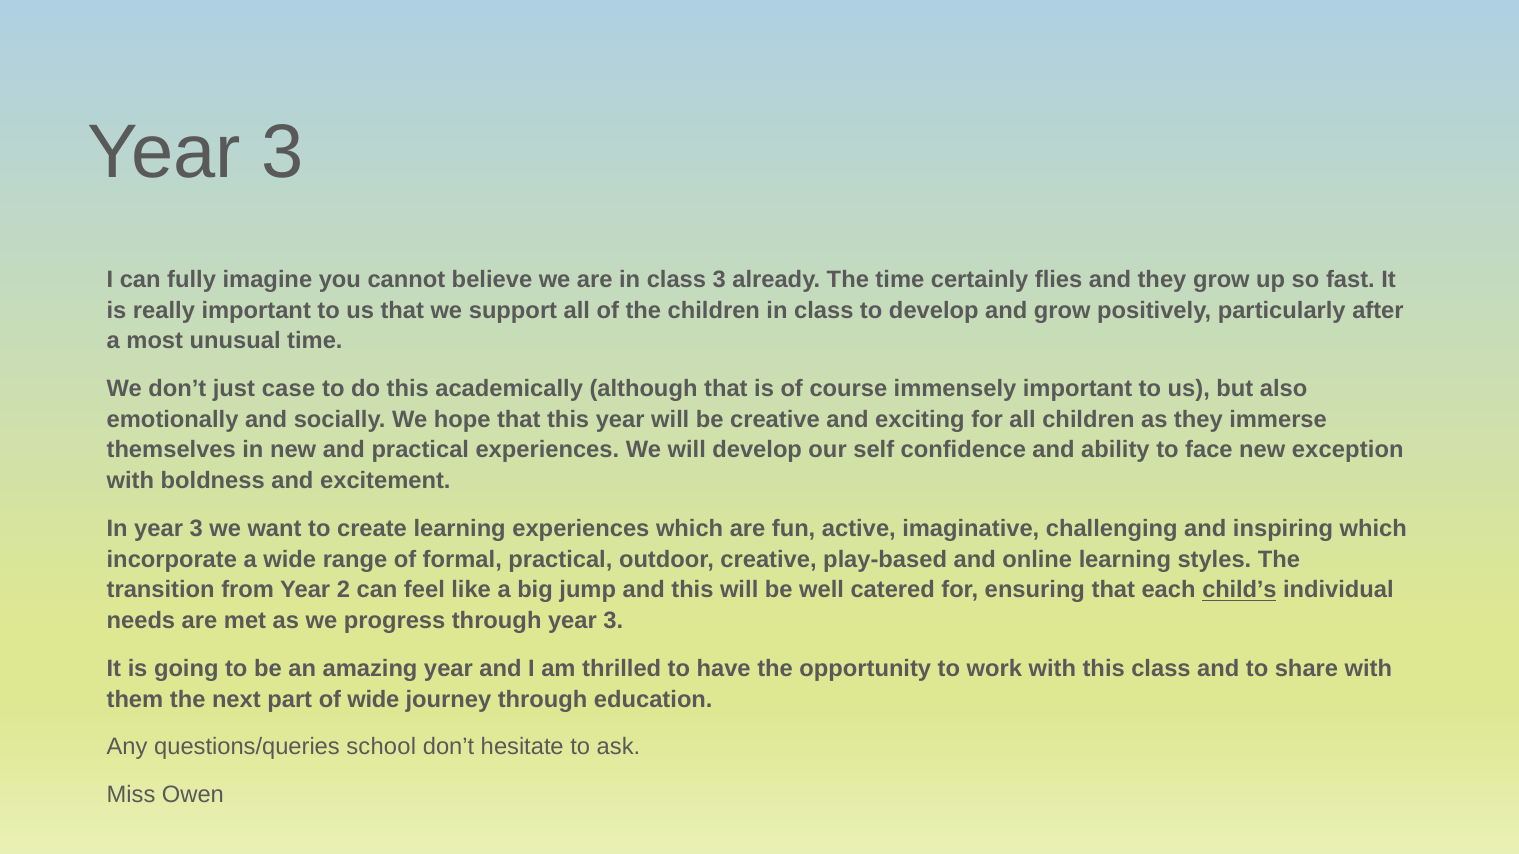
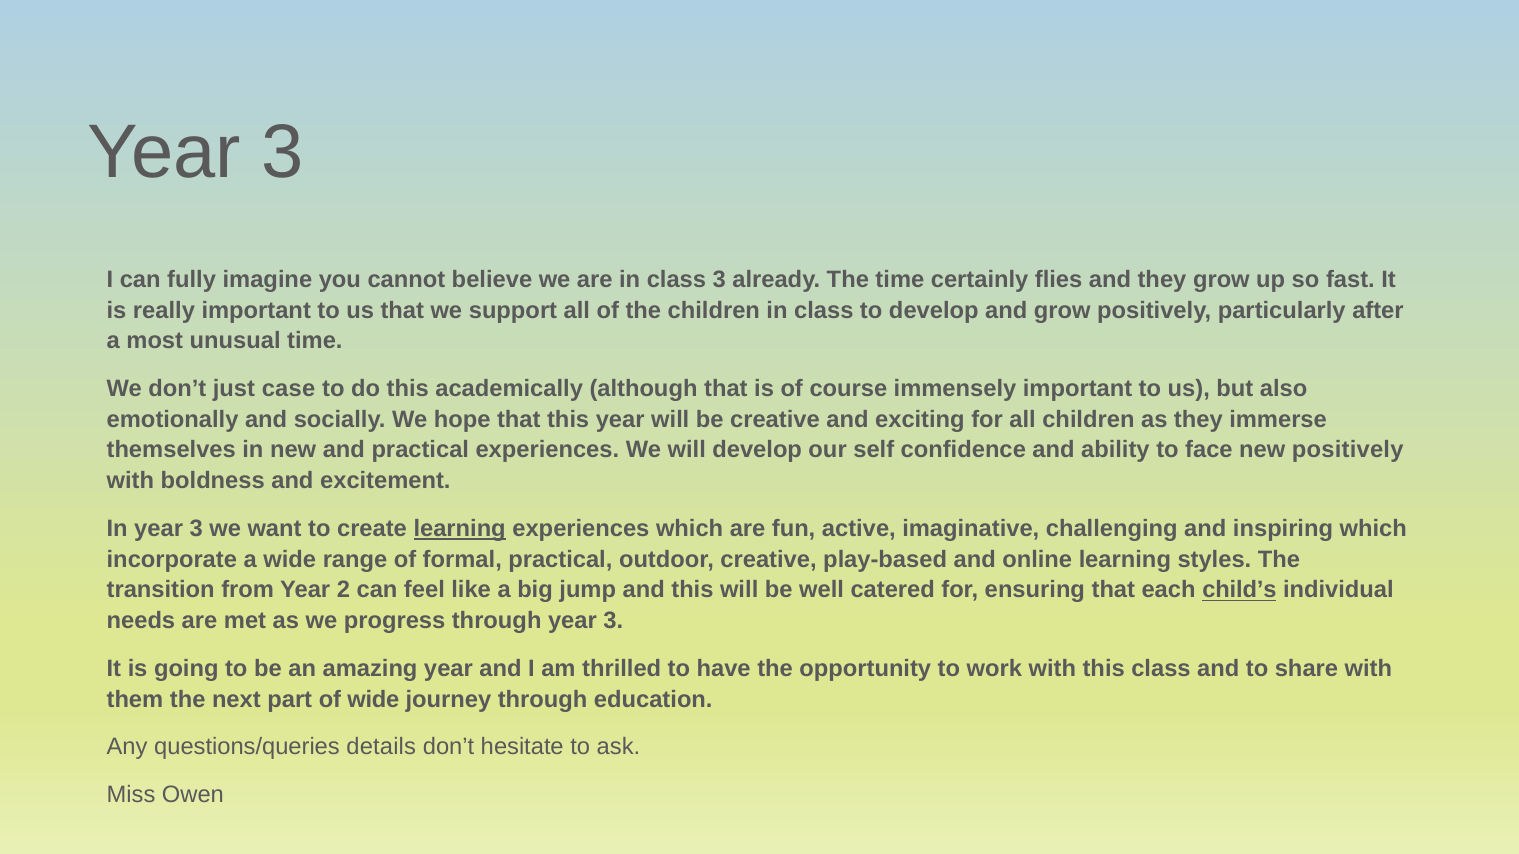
new exception: exception -> positively
learning at (460, 529) underline: none -> present
school: school -> details
